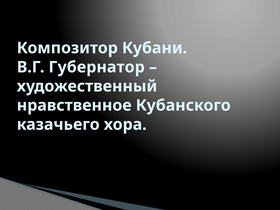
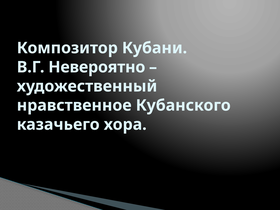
Губернатор: Губернатор -> Невероятно
